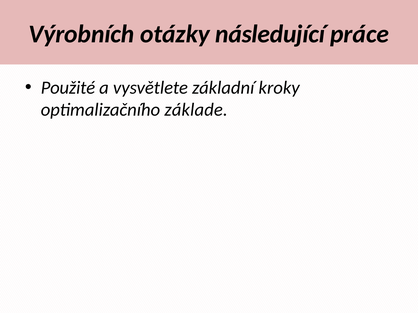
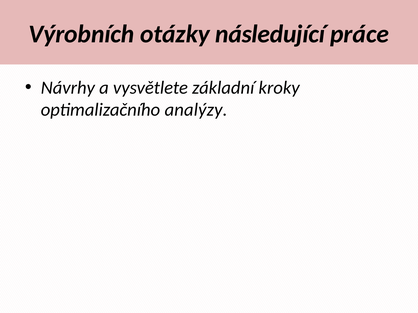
Použité: Použité -> Návrhy
základe: základe -> analýzy
